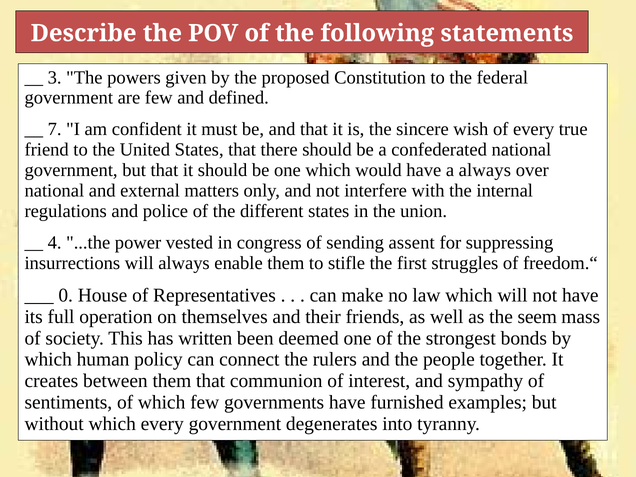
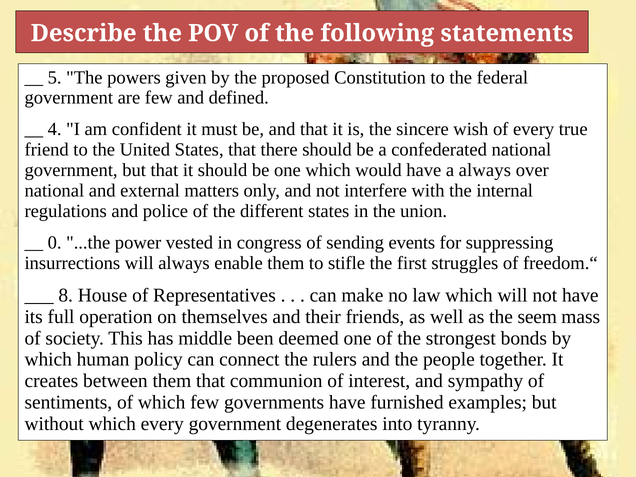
3: 3 -> 5
7: 7 -> 4
4: 4 -> 0
assent: assent -> events
0: 0 -> 8
written: written -> middle
